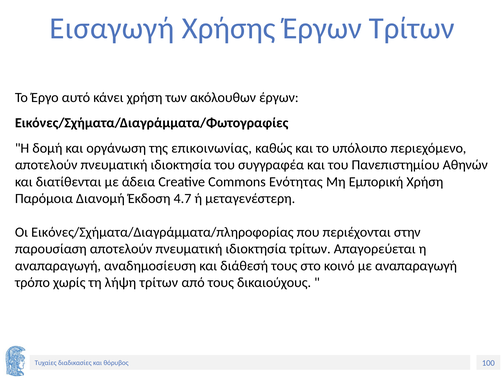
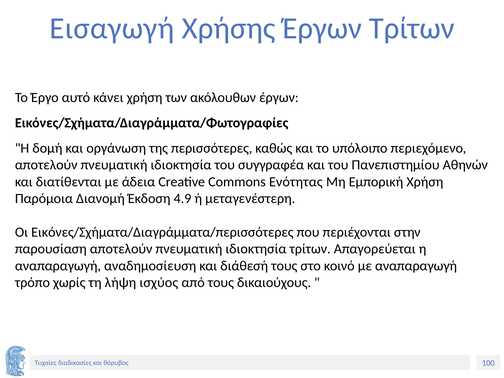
επικοινωνίας: επικοινωνίας -> περισσότερες
4.7: 4.7 -> 4.9
Εικόνες/Σχήματα/Διαγράμματα/πληροφορίας: Εικόνες/Σχήματα/Διαγράμματα/πληροφορίας -> Εικόνες/Σχήματα/Διαγράμματα/περισσότερες
λήψη τρίτων: τρίτων -> ισχύος
